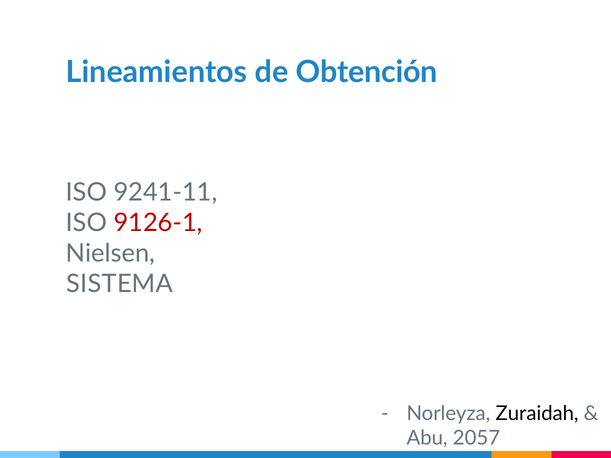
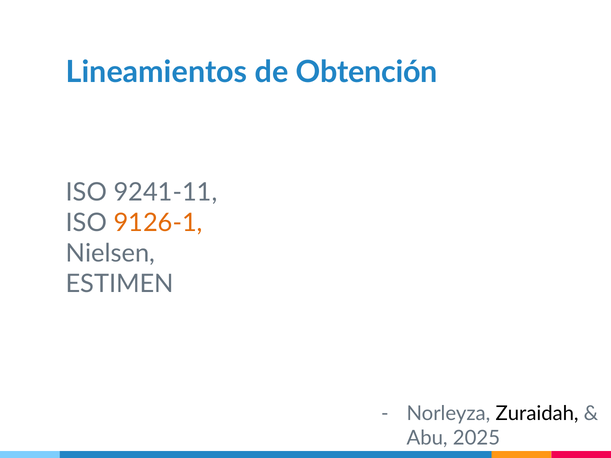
9126-1 colour: red -> orange
SISTEMA: SISTEMA -> ESTIMEN
2057: 2057 -> 2025
